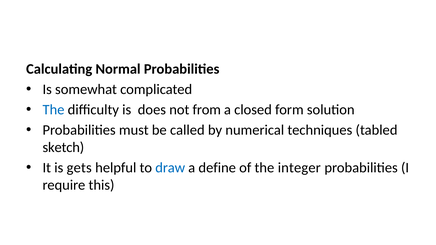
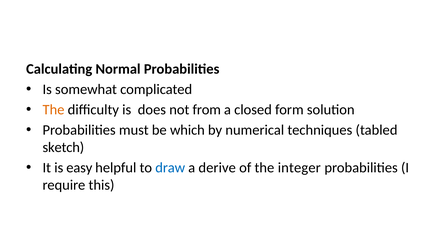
The at (53, 110) colour: blue -> orange
called: called -> which
gets: gets -> easy
define: define -> derive
